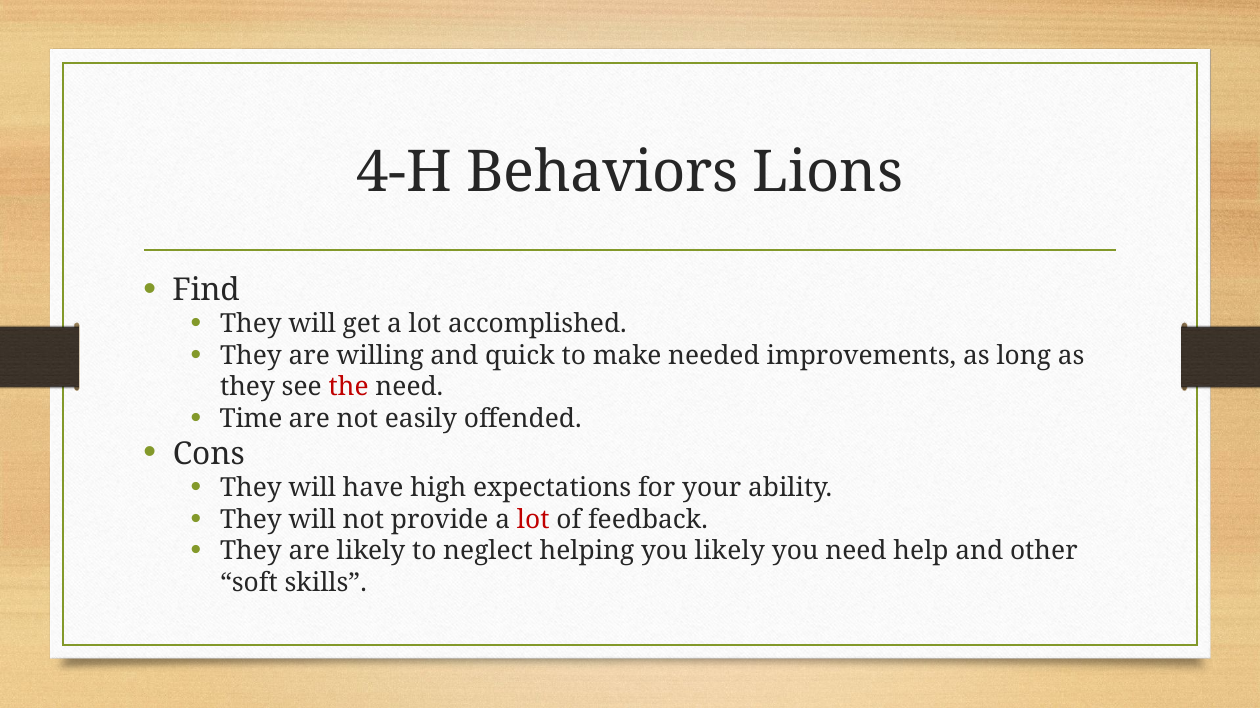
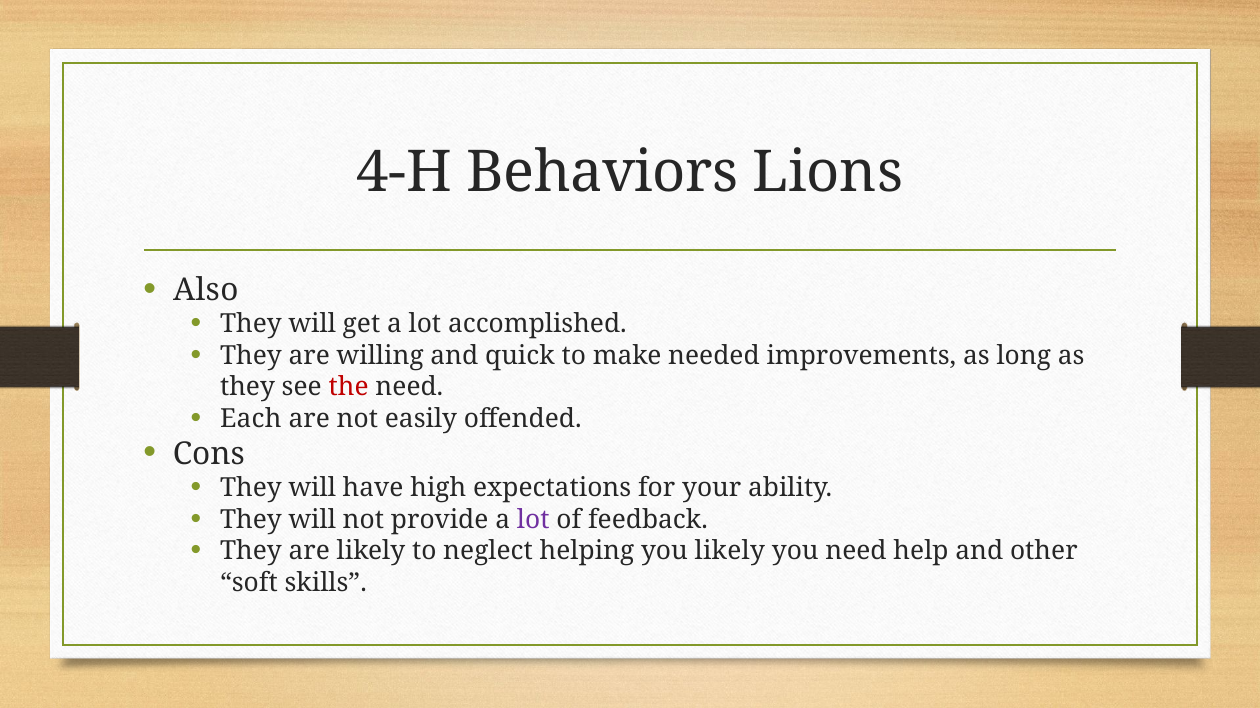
Find: Find -> Also
Time: Time -> Each
lot at (533, 520) colour: red -> purple
